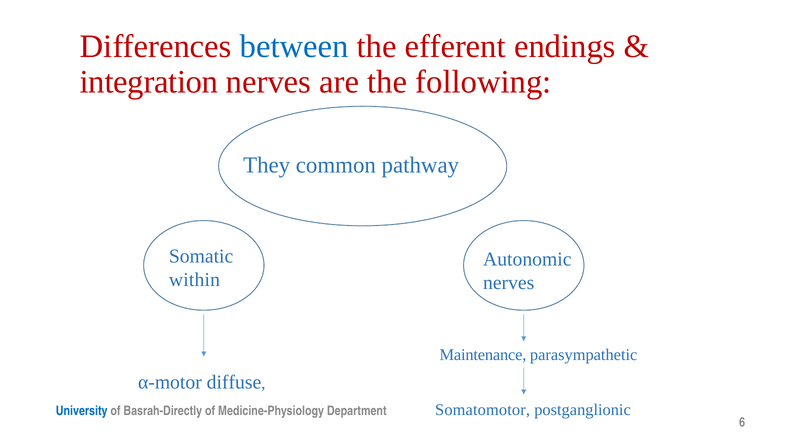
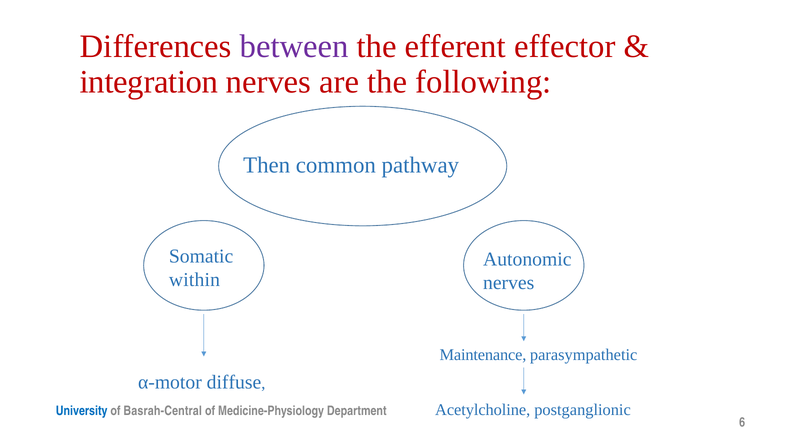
between colour: blue -> purple
endings: endings -> effector
They: They -> Then
Somatomotor: Somatomotor -> Acetylcholine
Basrah-Directly: Basrah-Directly -> Basrah-Central
